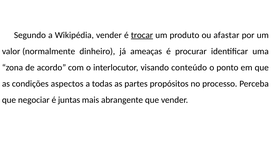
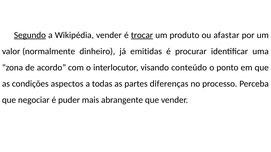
Segundo underline: none -> present
ameaças: ameaças -> emitidas
propósitos: propósitos -> diferenças
juntas: juntas -> puder
